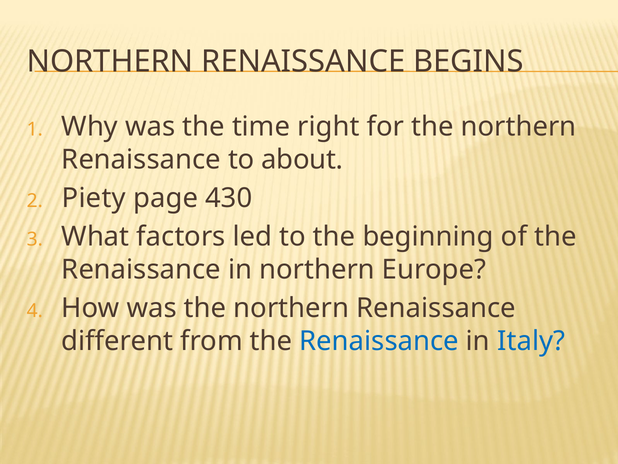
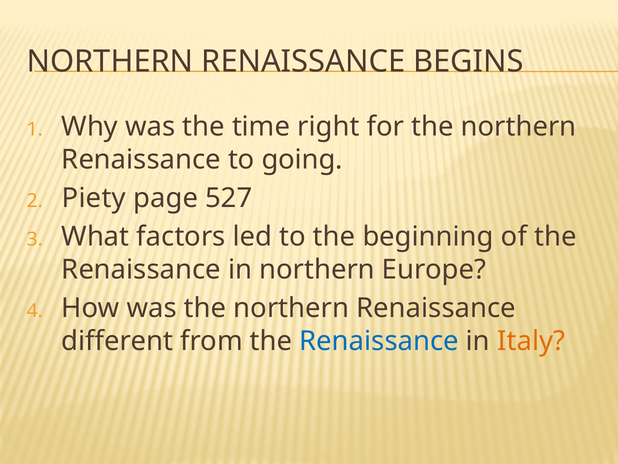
about: about -> going
430: 430 -> 527
Italy colour: blue -> orange
